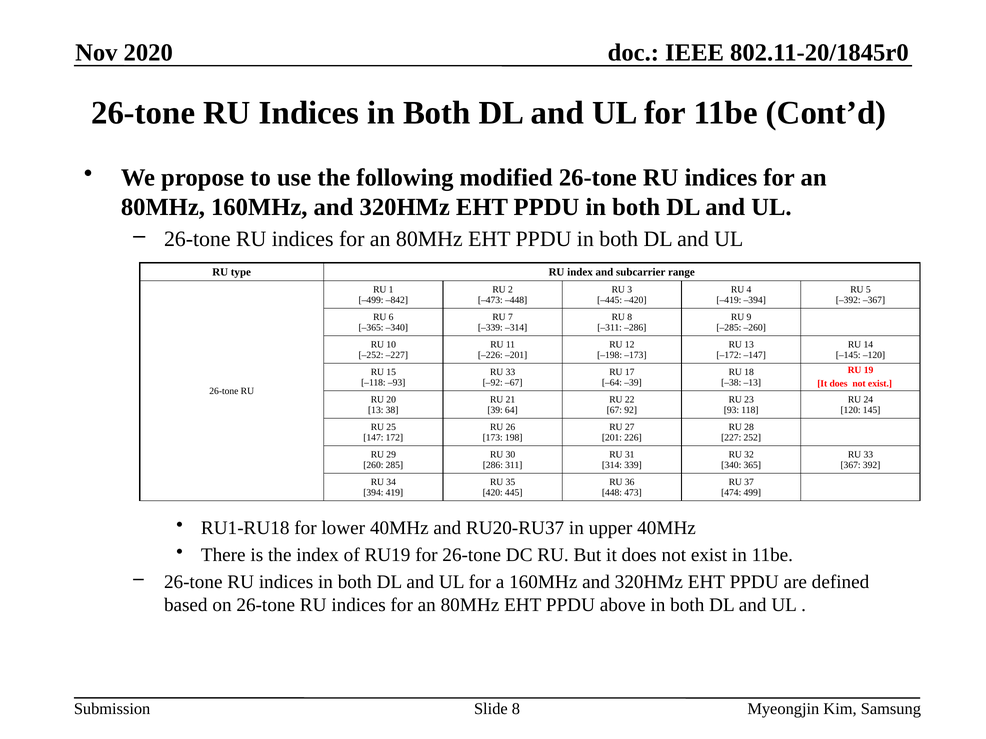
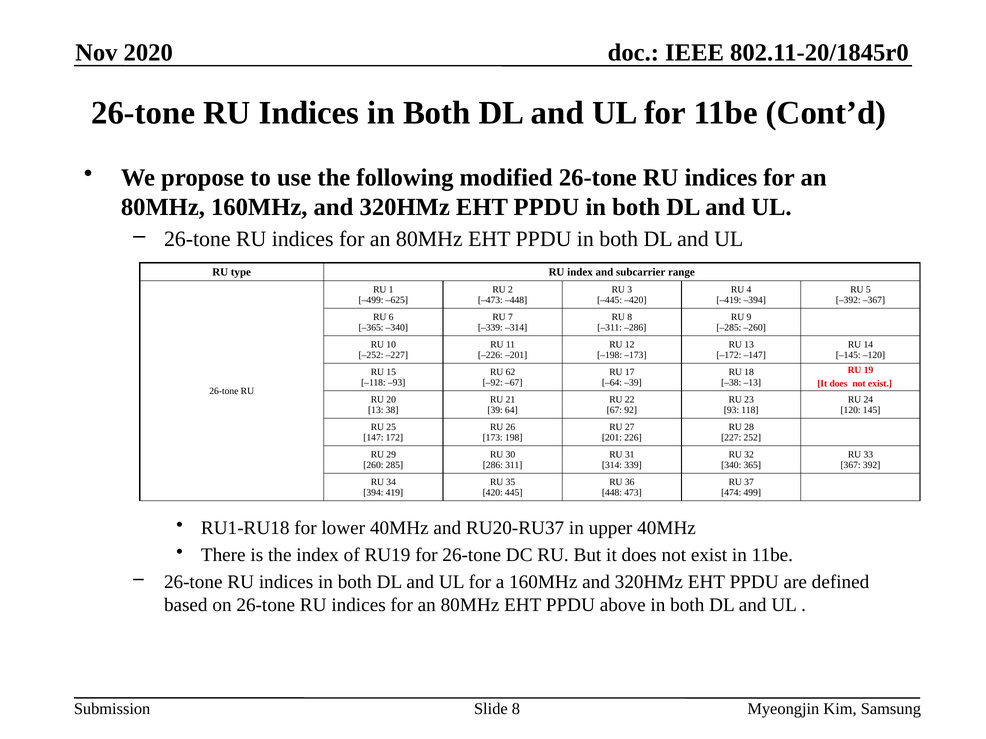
–842: –842 -> –625
33 at (510, 372): 33 -> 62
